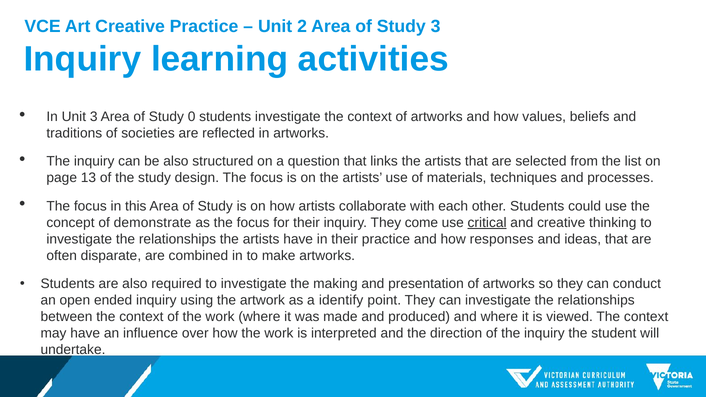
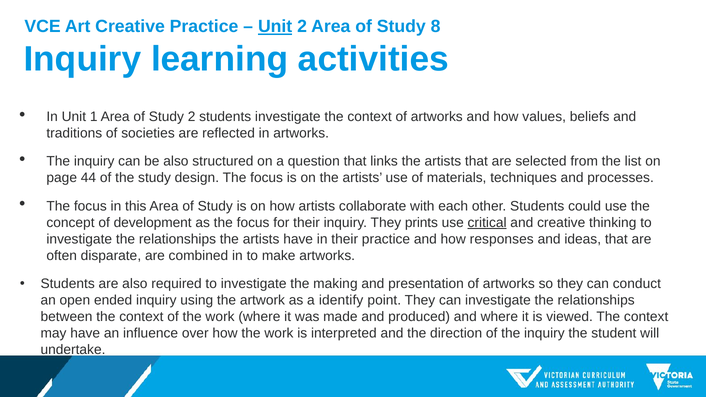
Unit at (275, 27) underline: none -> present
Study 3: 3 -> 8
Unit 3: 3 -> 1
Study 0: 0 -> 2
13: 13 -> 44
demonstrate: demonstrate -> development
come: come -> prints
